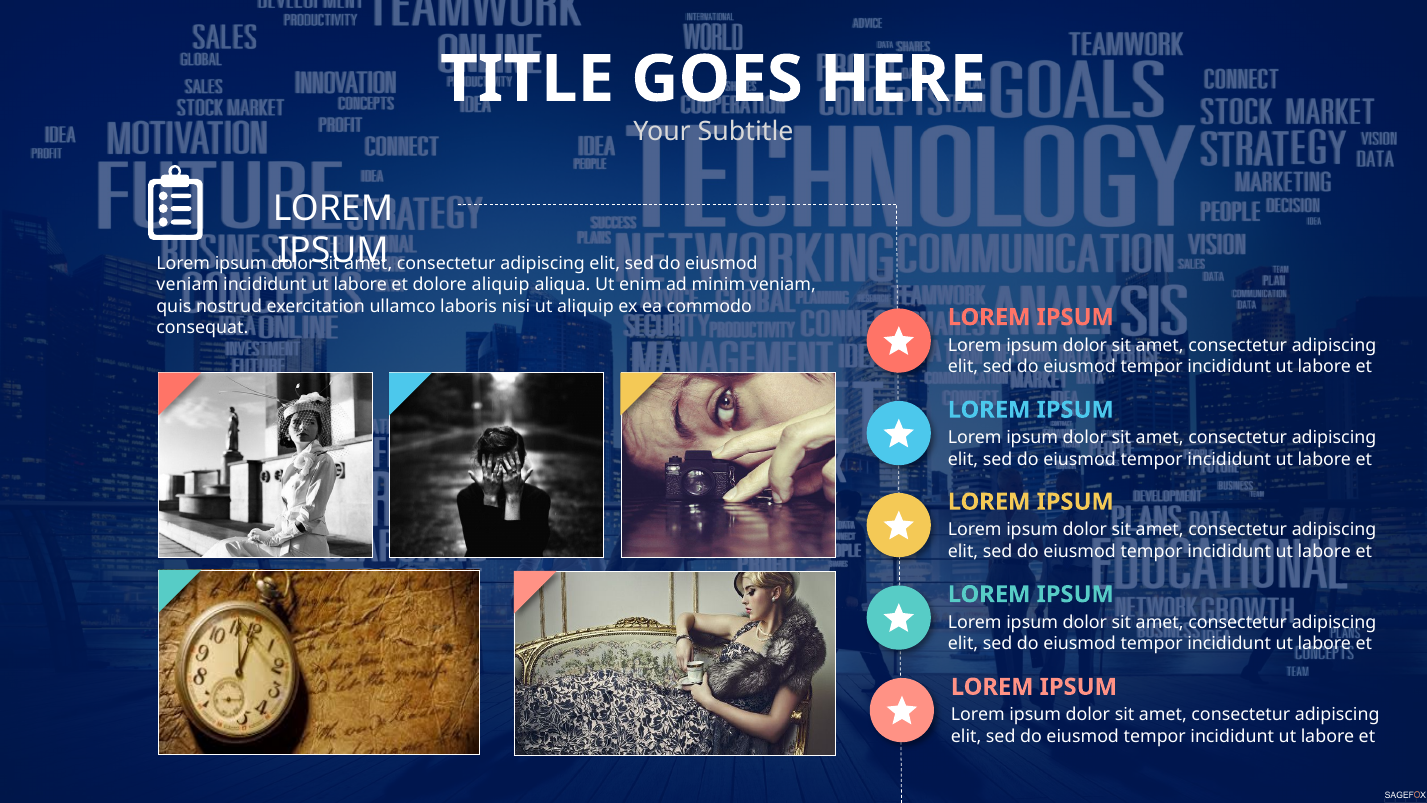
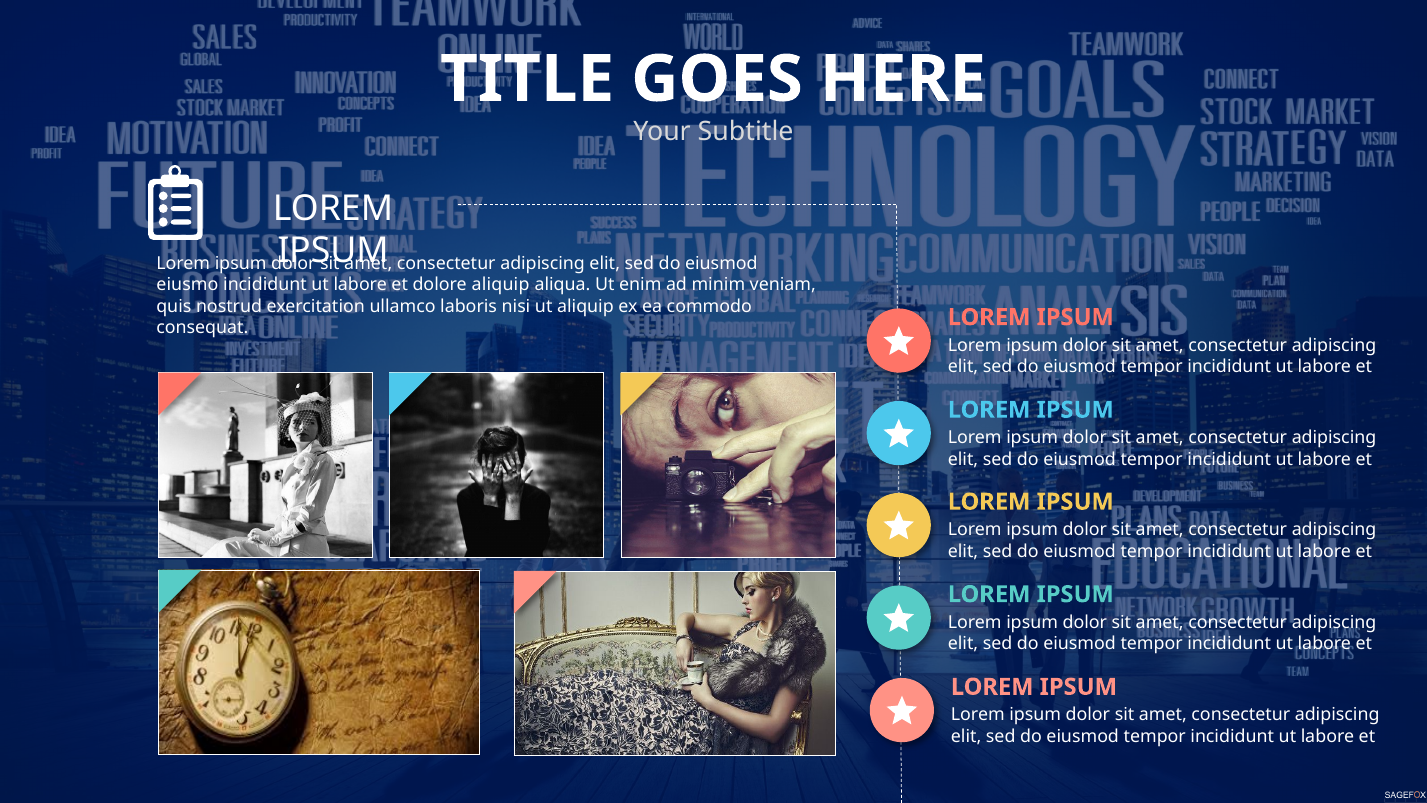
veniam at (187, 285): veniam -> eiusmo
